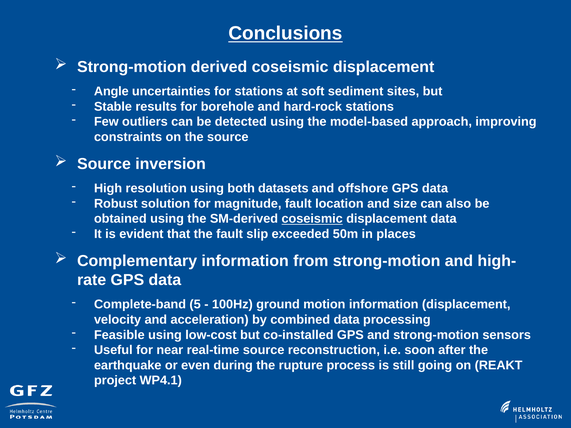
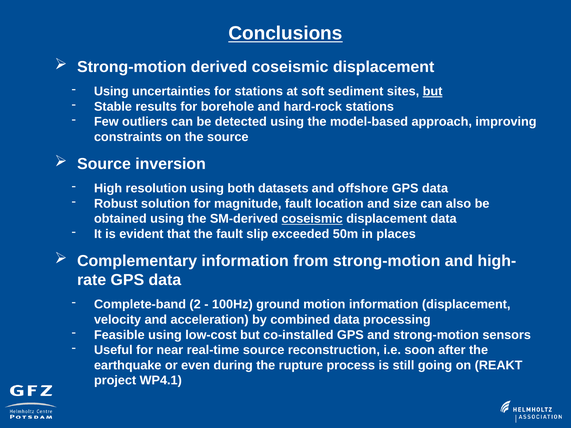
Angle at (111, 91): Angle -> Using
but at (433, 91) underline: none -> present
5: 5 -> 2
